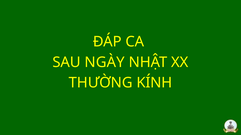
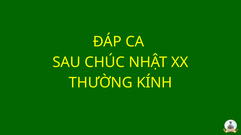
NGÀY: NGÀY -> CHÚC
